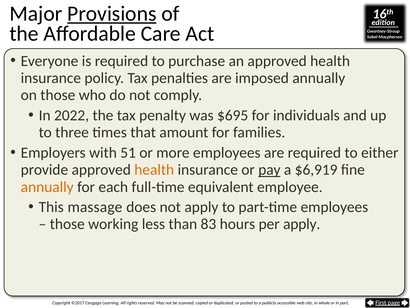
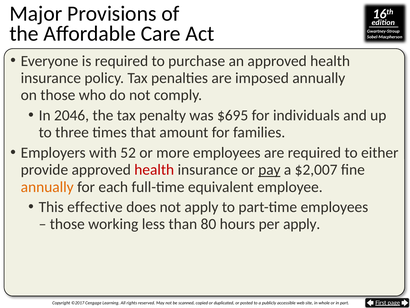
Provisions underline: present -> none
2022: 2022 -> 2046
51: 51 -> 52
health at (154, 170) colour: orange -> red
$6,919: $6,919 -> $2,007
massage: massage -> effective
83: 83 -> 80
